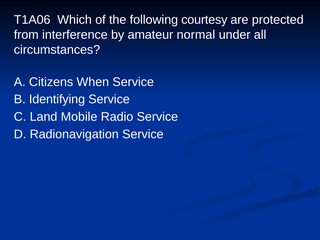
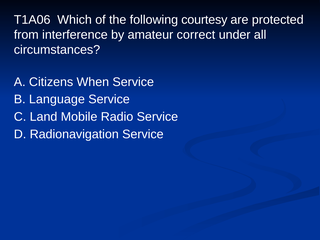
normal: normal -> correct
Identifying: Identifying -> Language
